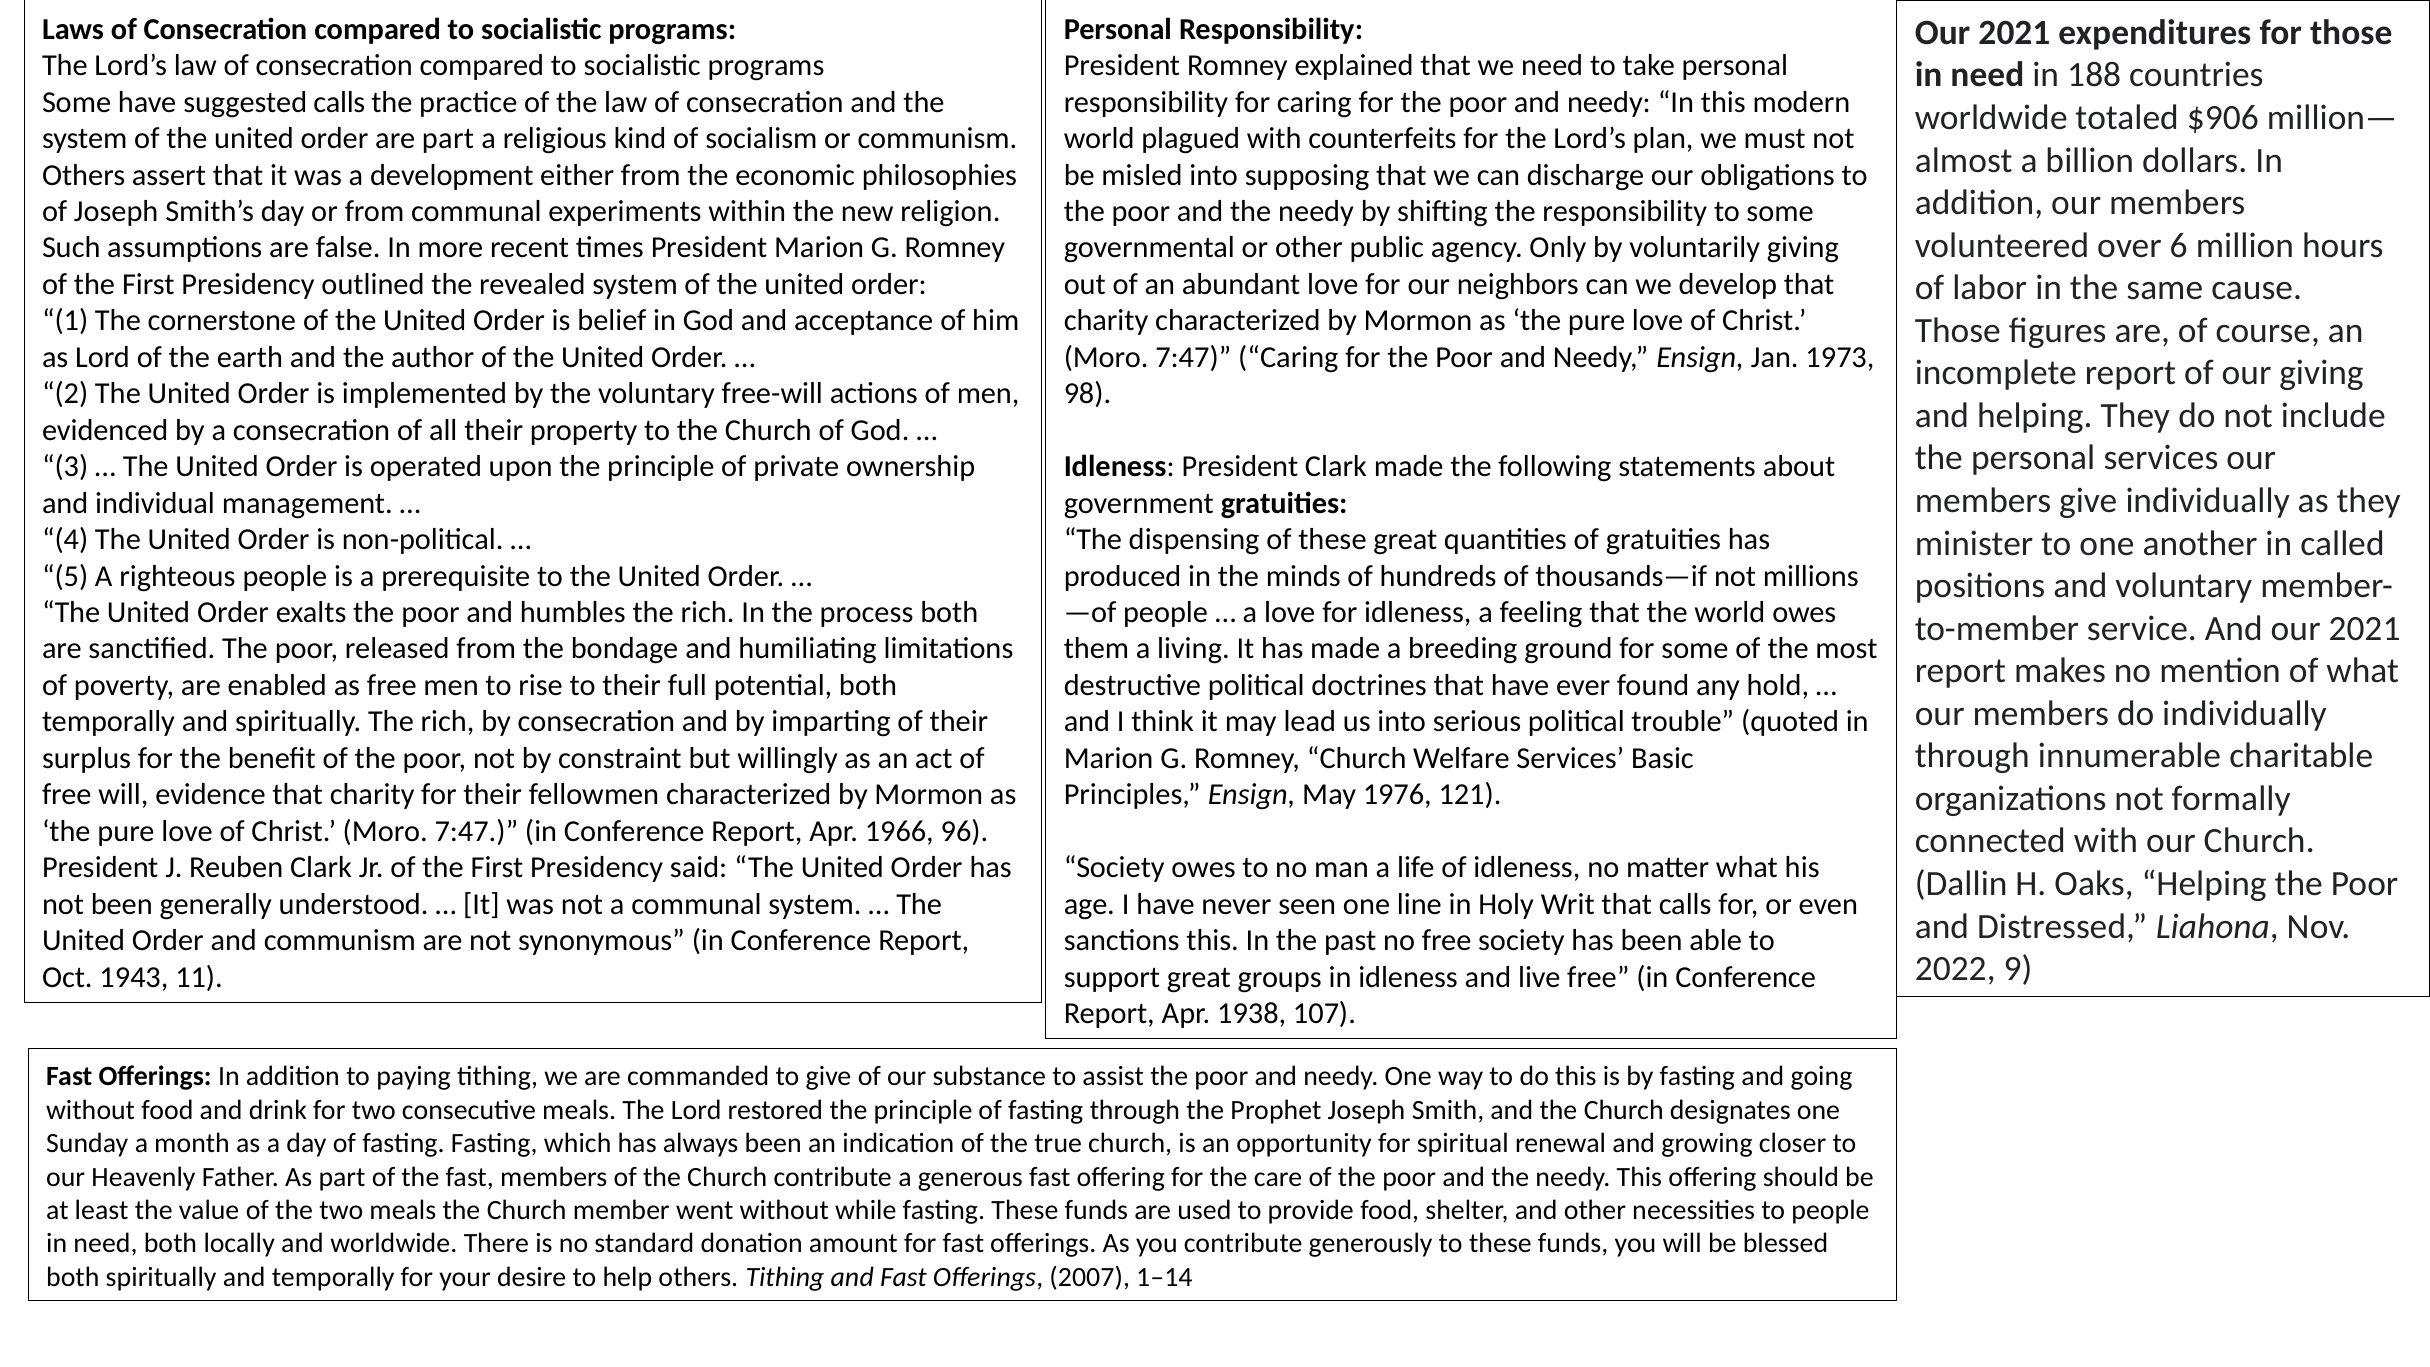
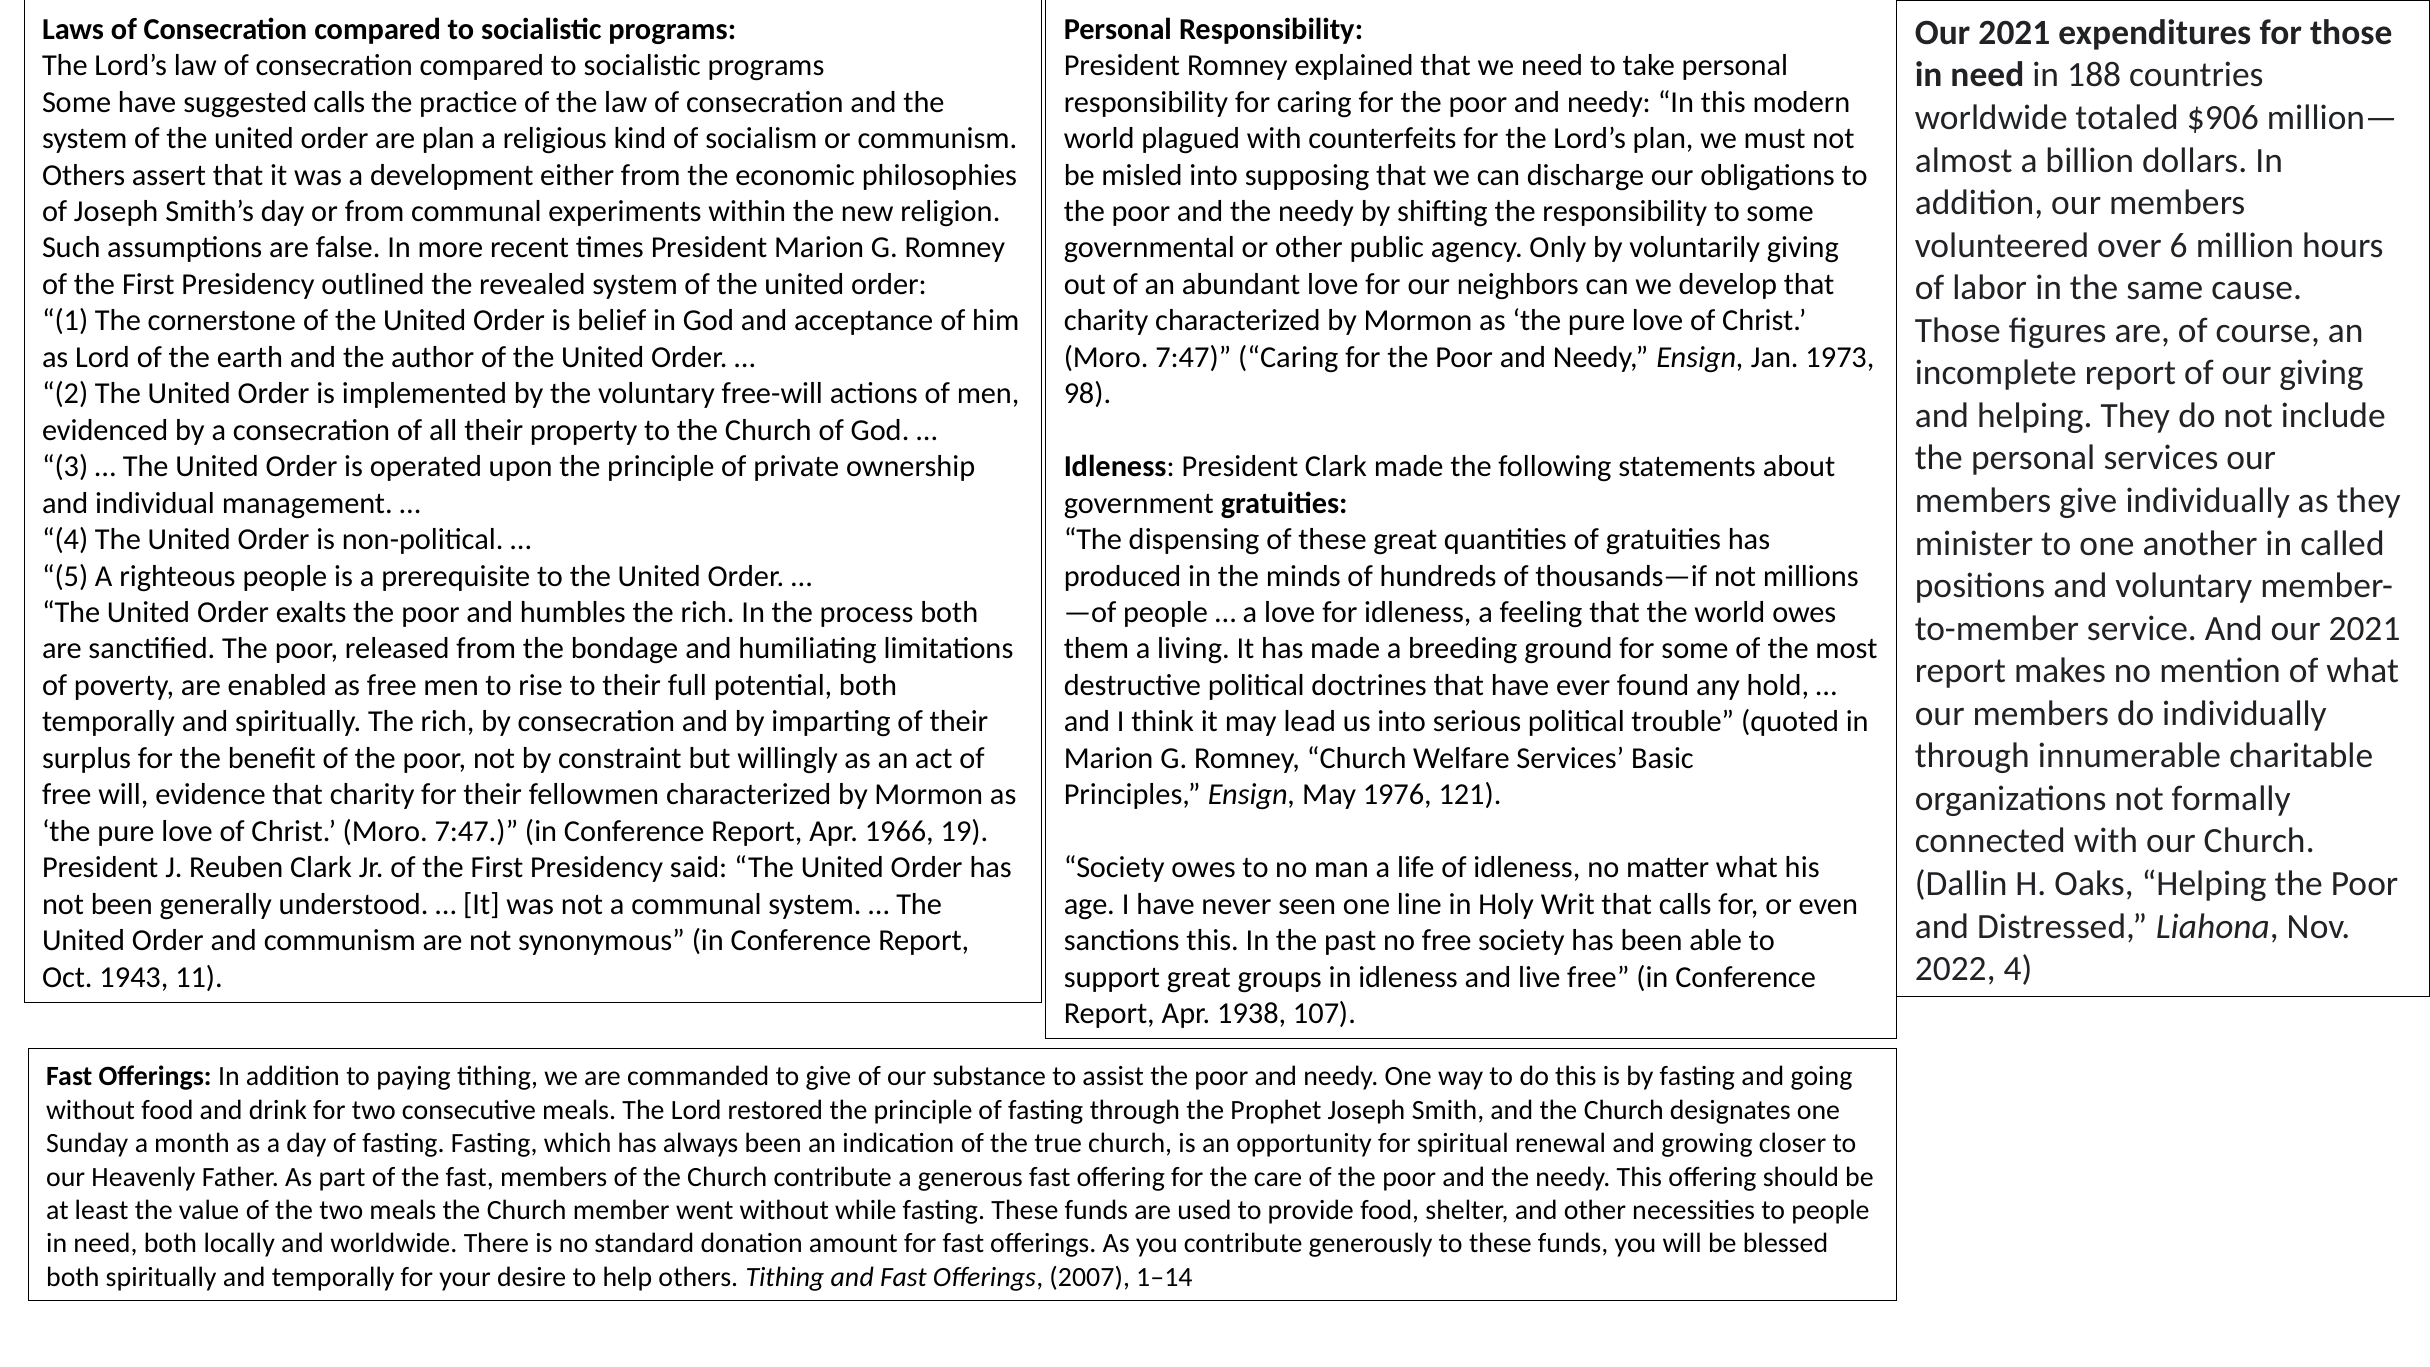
are part: part -> plan
96: 96 -> 19
2022 9: 9 -> 4
